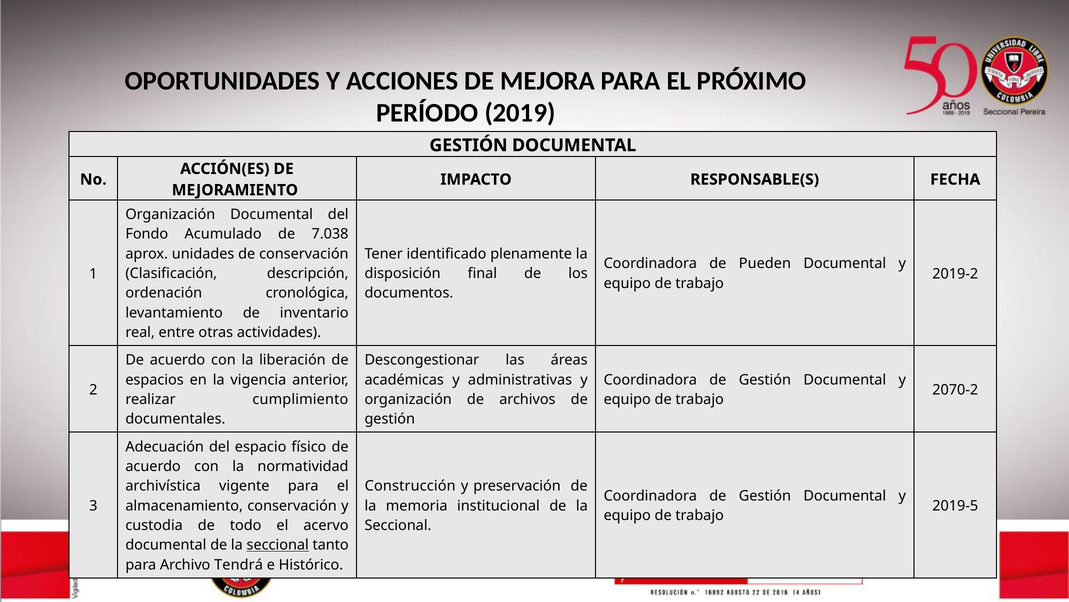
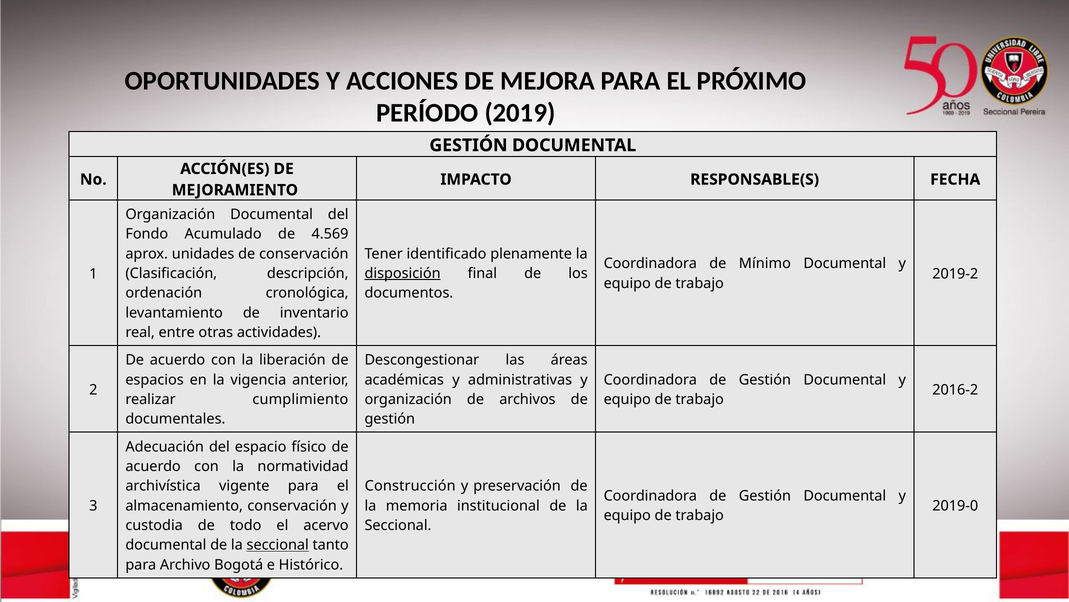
7.038: 7.038 -> 4.569
Pueden: Pueden -> Mínimo
disposición underline: none -> present
2070-2: 2070-2 -> 2016-2
2019-5: 2019-5 -> 2019-0
Tendrá: Tendrá -> Bogotá
